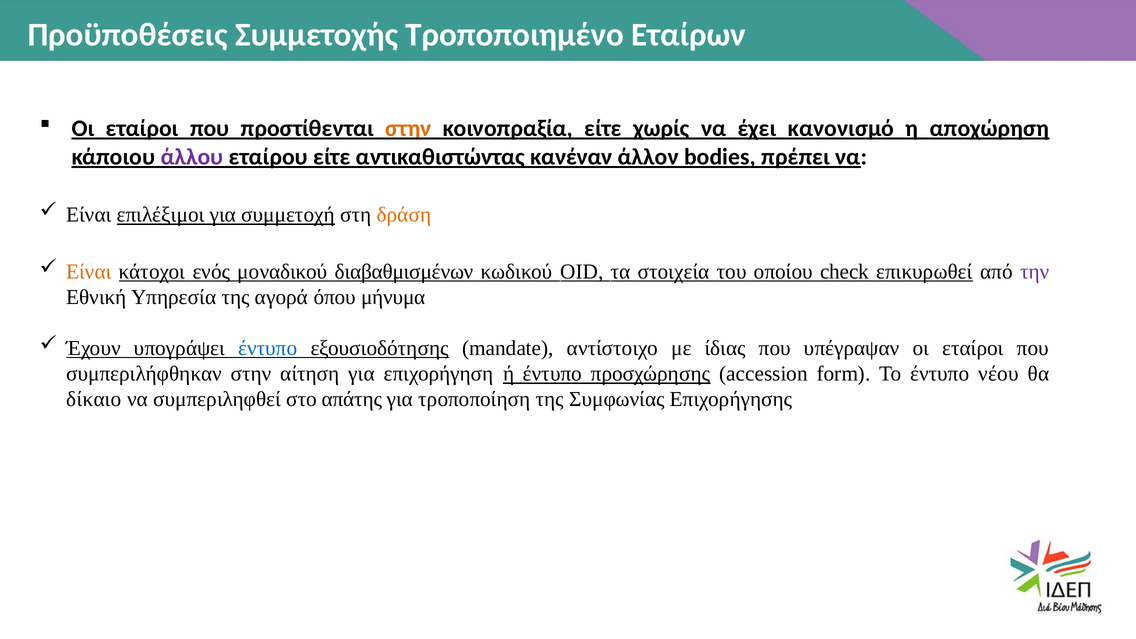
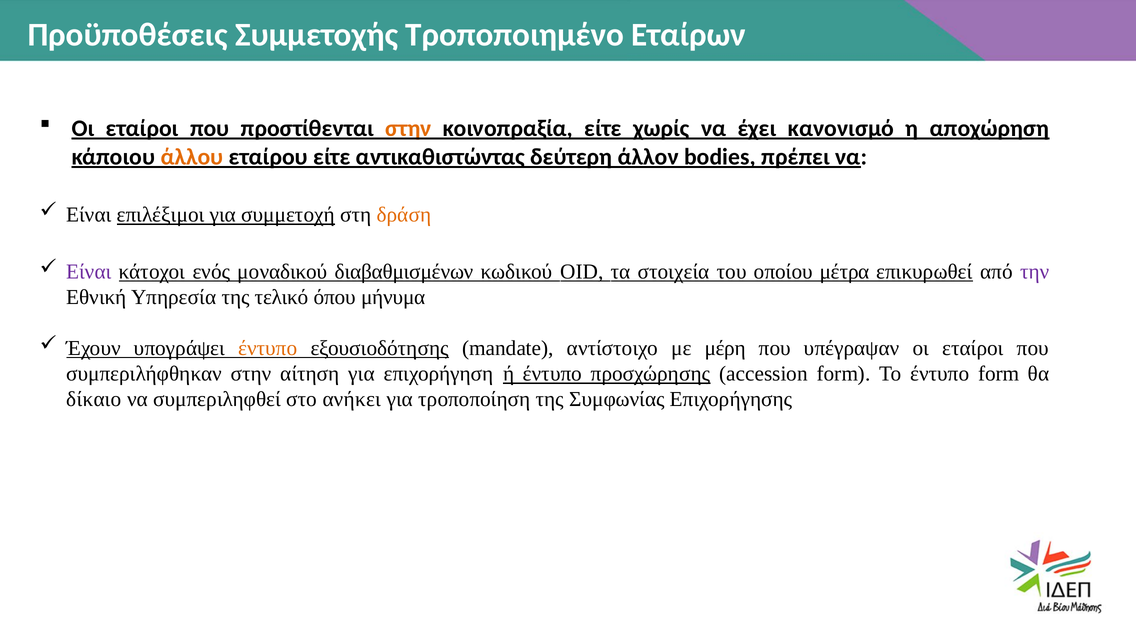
άλλου colour: purple -> orange
κανέναν: κανέναν -> δεύτερη
Είναι at (89, 272) colour: orange -> purple
check: check -> μέτρα
αγορά: αγορά -> τελικό
έντυπο at (268, 348) colour: blue -> orange
ίδιας: ίδιας -> μέρη
έντυπο νέου: νέου -> form
απάτης: απάτης -> ανήκει
